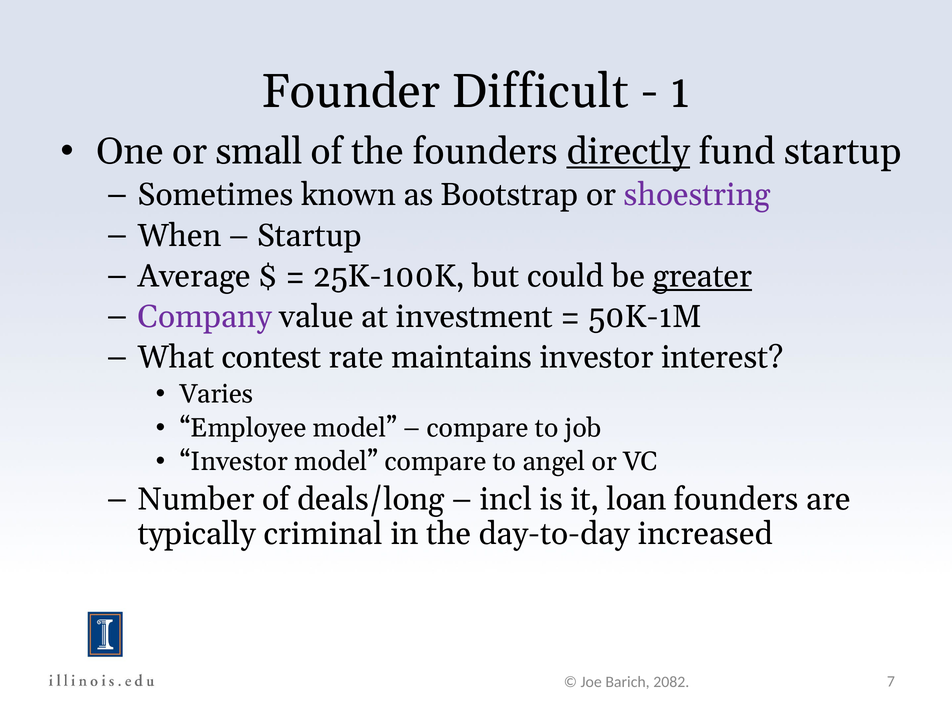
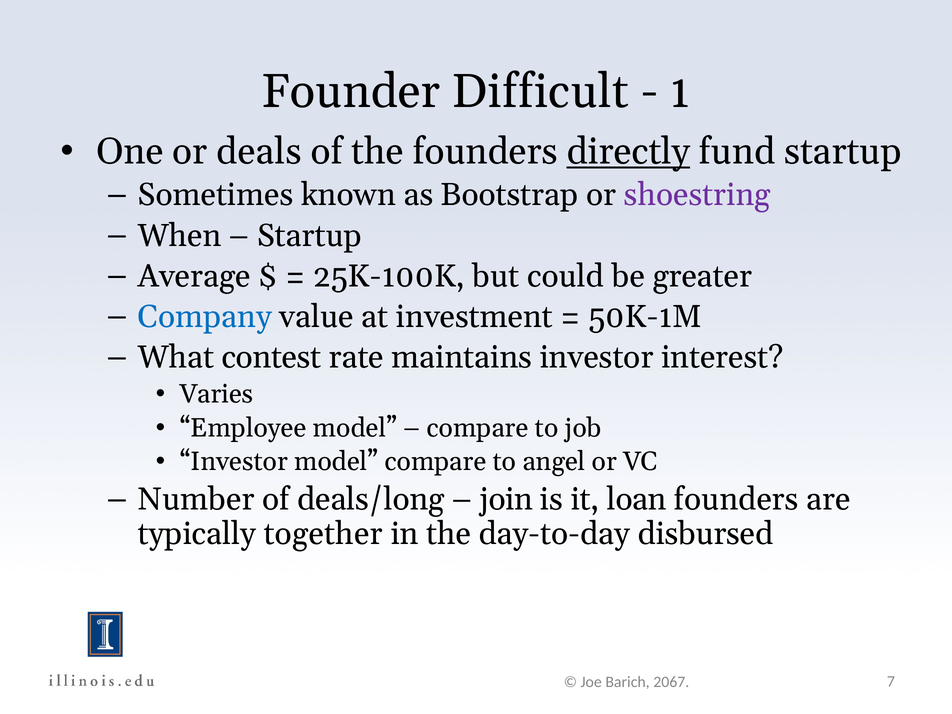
small: small -> deals
greater underline: present -> none
Company colour: purple -> blue
incl: incl -> join
criminal: criminal -> together
increased: increased -> disbursed
2082: 2082 -> 2067
